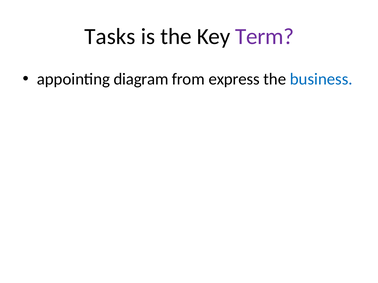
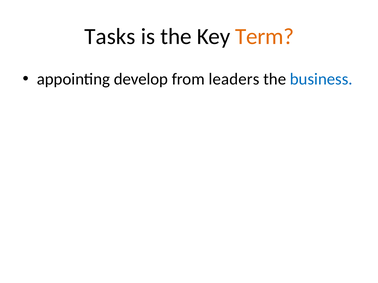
Term colour: purple -> orange
diagram: diagram -> develop
express: express -> leaders
